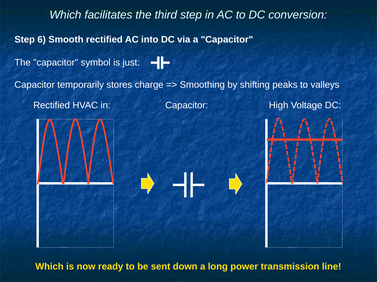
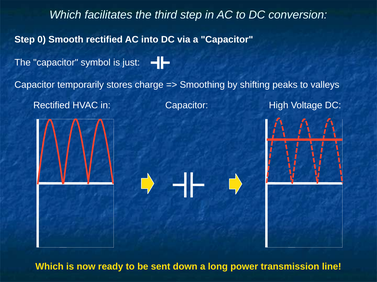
6: 6 -> 0
